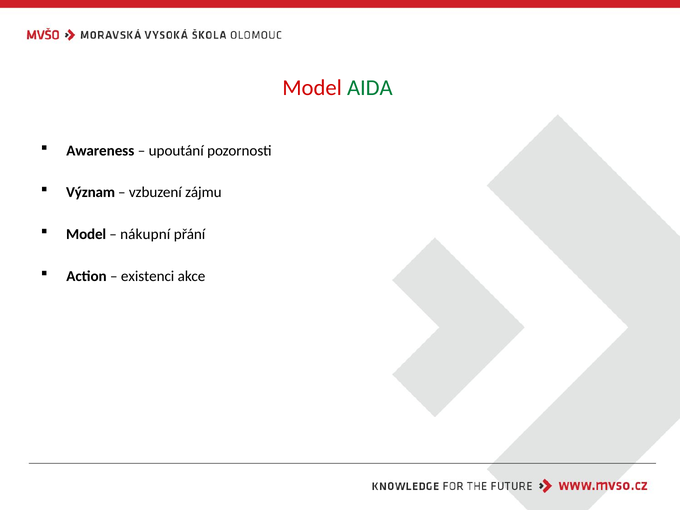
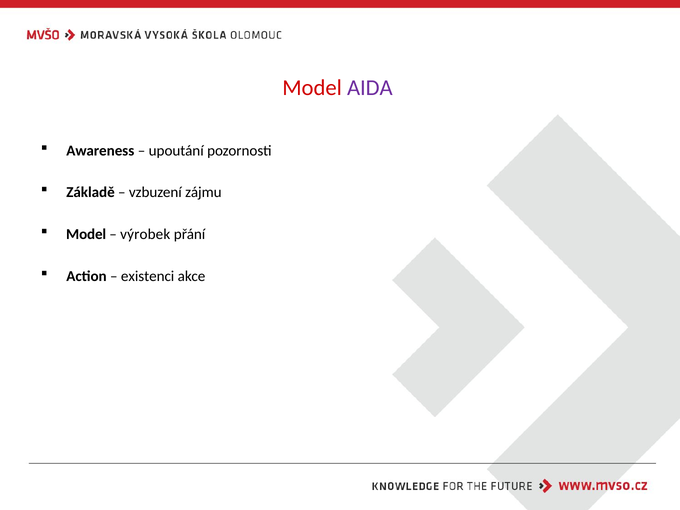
AIDA colour: green -> purple
Význam: Význam -> Základě
nákupní: nákupní -> výrobek
